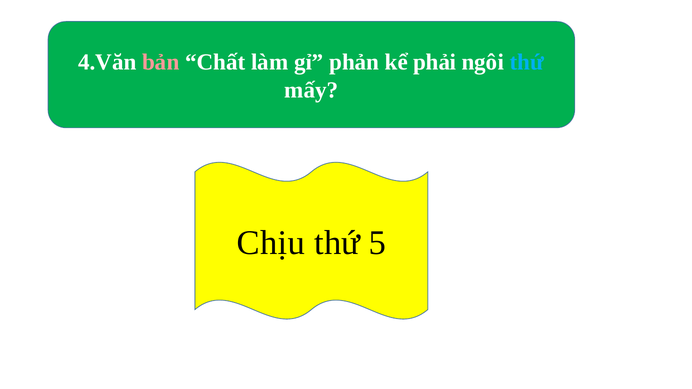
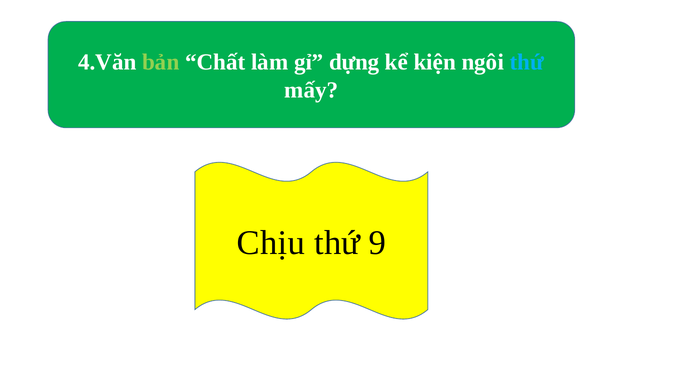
bản colour: pink -> light green
phản: phản -> dựng
phải: phải -> kiện
5: 5 -> 9
